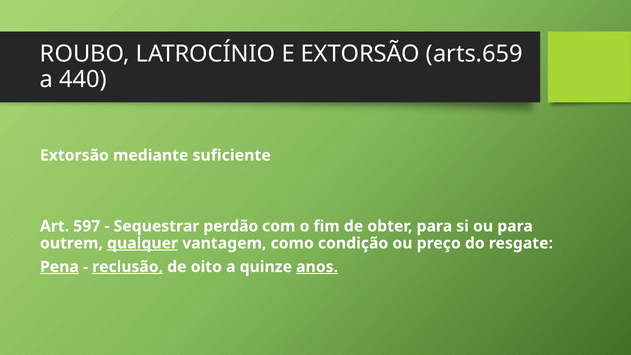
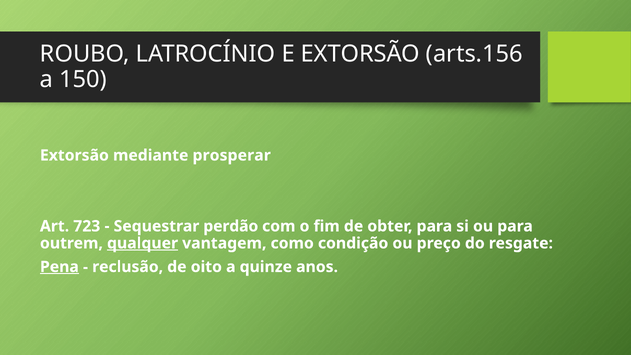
arts.659: arts.659 -> arts.156
440: 440 -> 150
suficiente: suficiente -> prosperar
597: 597 -> 723
reclusão underline: present -> none
anos underline: present -> none
